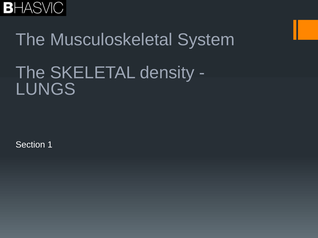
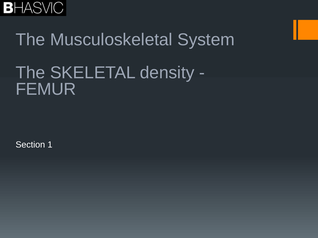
LUNGS: LUNGS -> FEMUR
